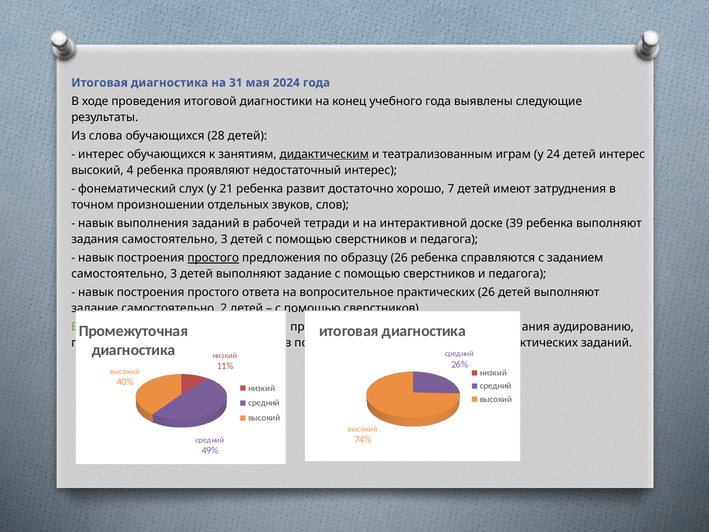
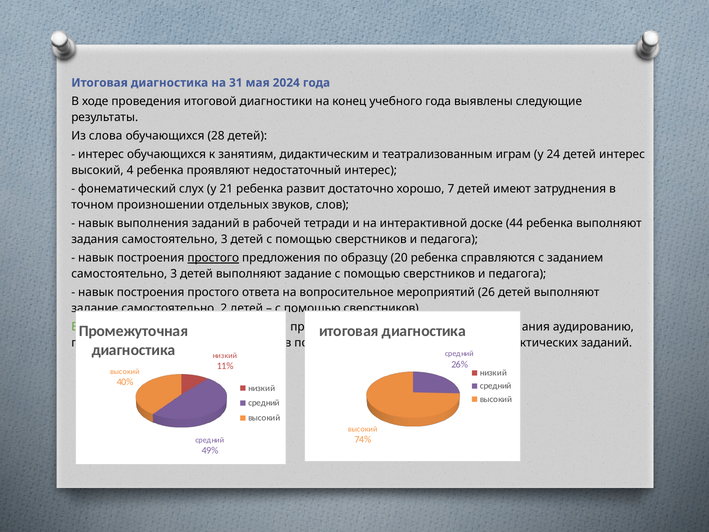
дидактическим underline: present -> none
39: 39 -> 44
образцу 26: 26 -> 20
вопросительное практических: практических -> мероприятий
